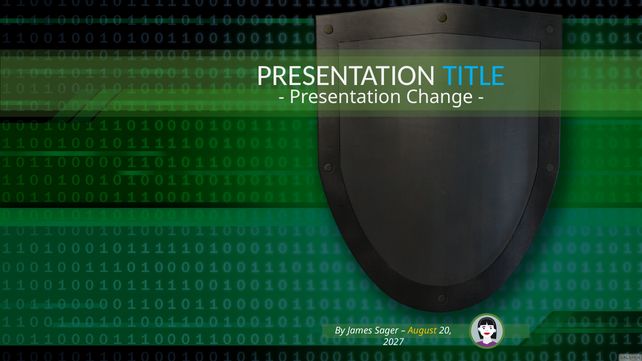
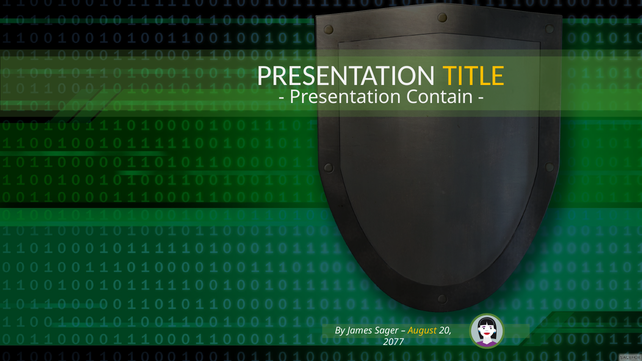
TITLE colour: light blue -> yellow
Change: Change -> Contain
2027: 2027 -> 2077
